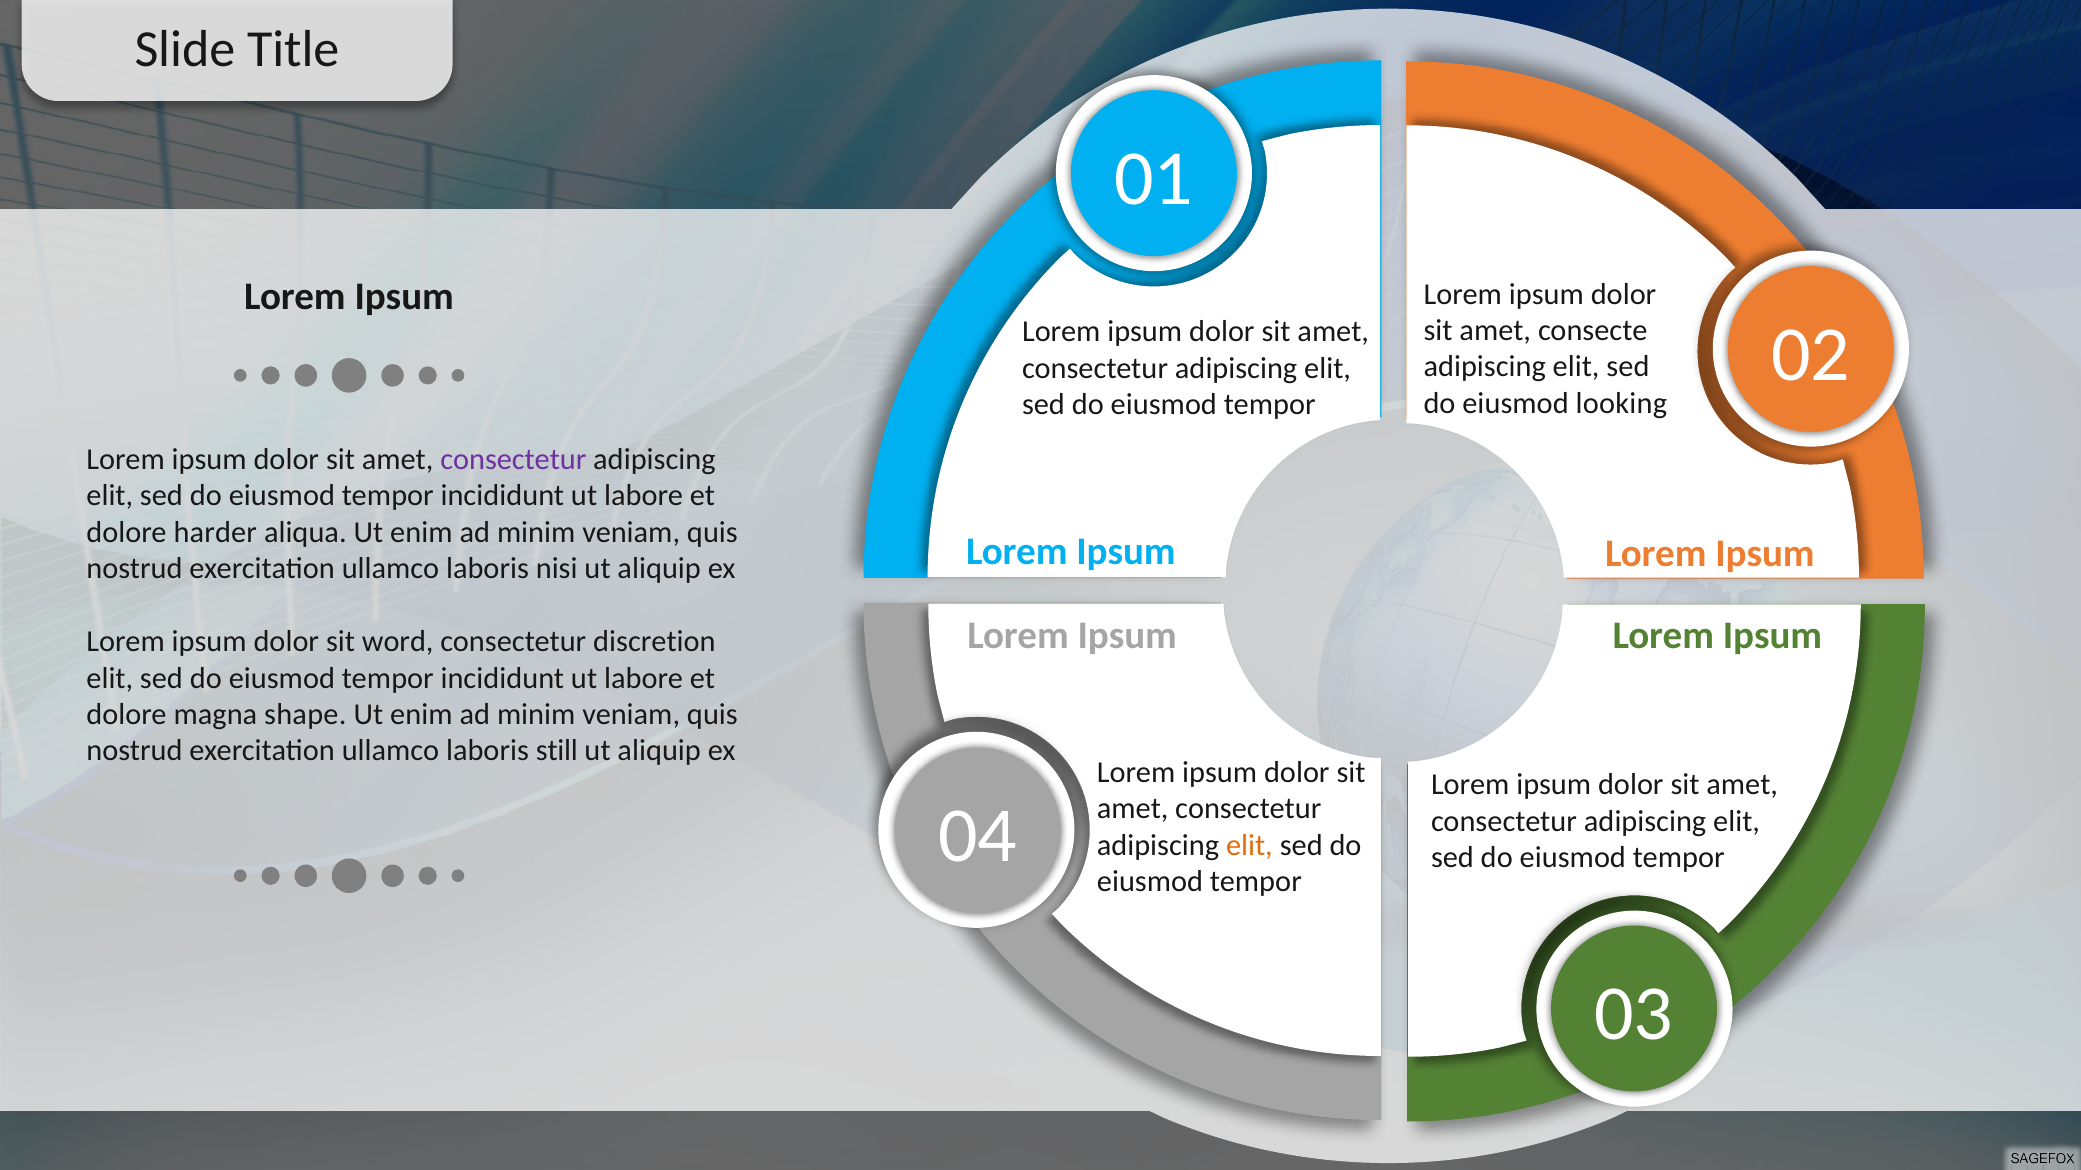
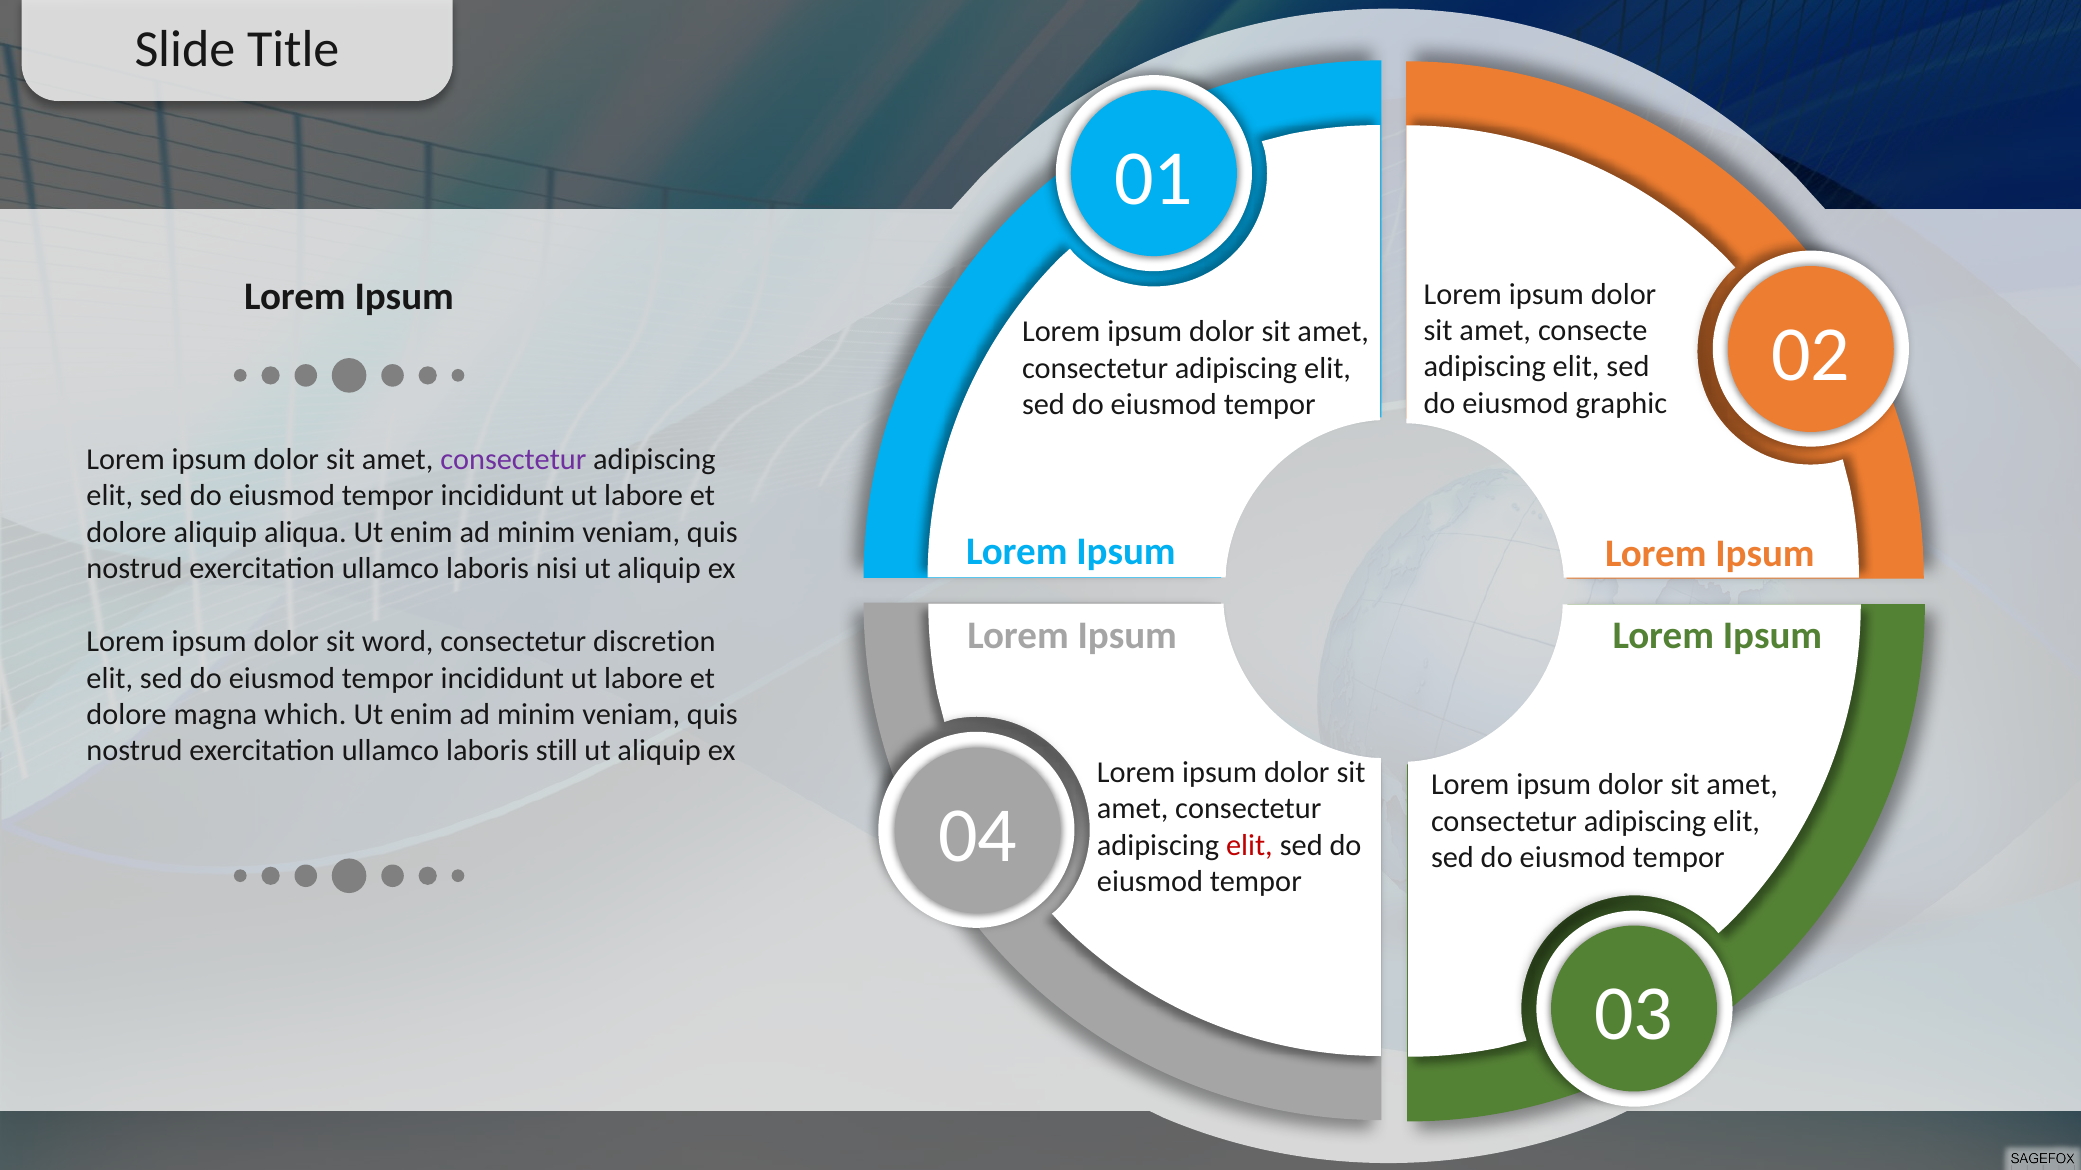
looking: looking -> graphic
dolore harder: harder -> aliquip
shape: shape -> which
elit at (1249, 846) colour: orange -> red
